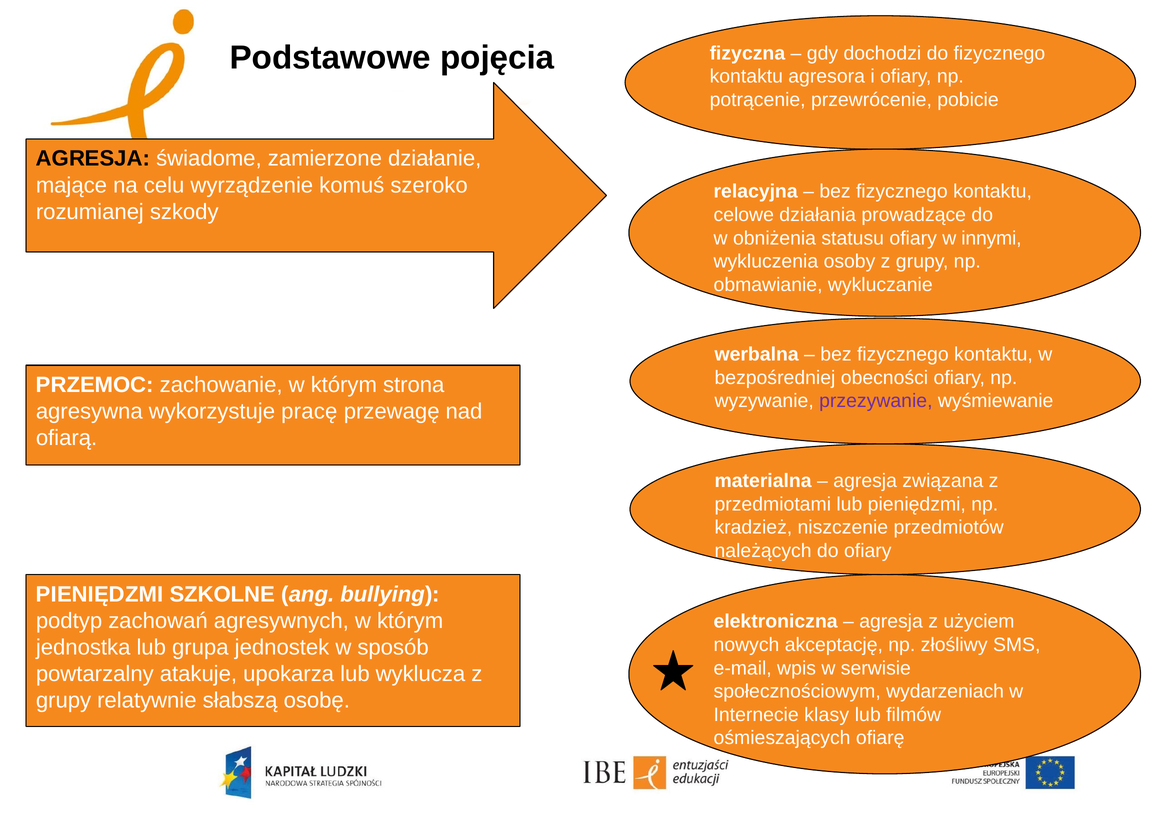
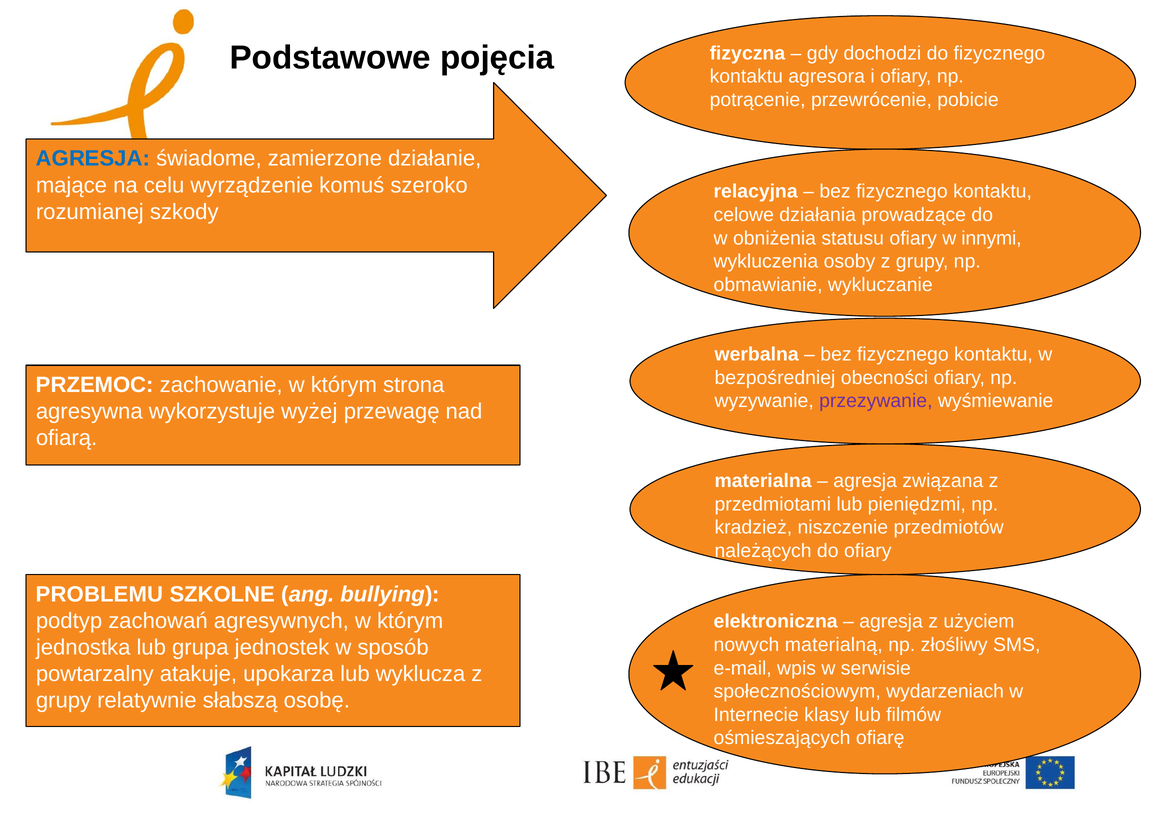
AGRESJA at (93, 159) colour: black -> blue
pracę: pracę -> wyżej
PIENIĘDZMI at (100, 594): PIENIĘDZMI -> PROBLEMU
akceptację: akceptację -> materialną
